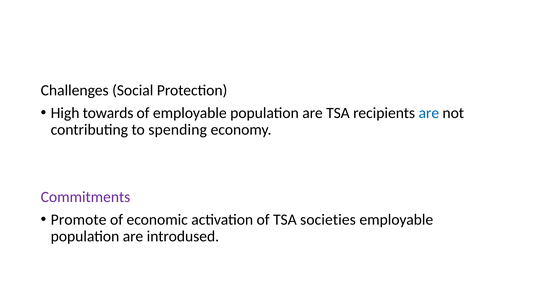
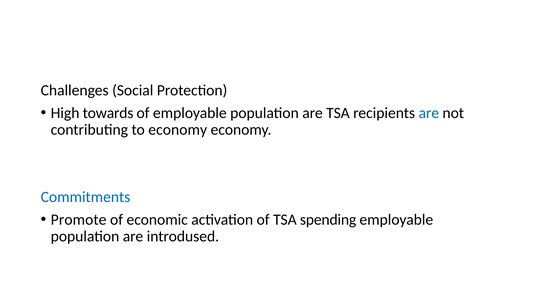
to spending: spending -> economy
Commitments colour: purple -> blue
societies: societies -> spending
